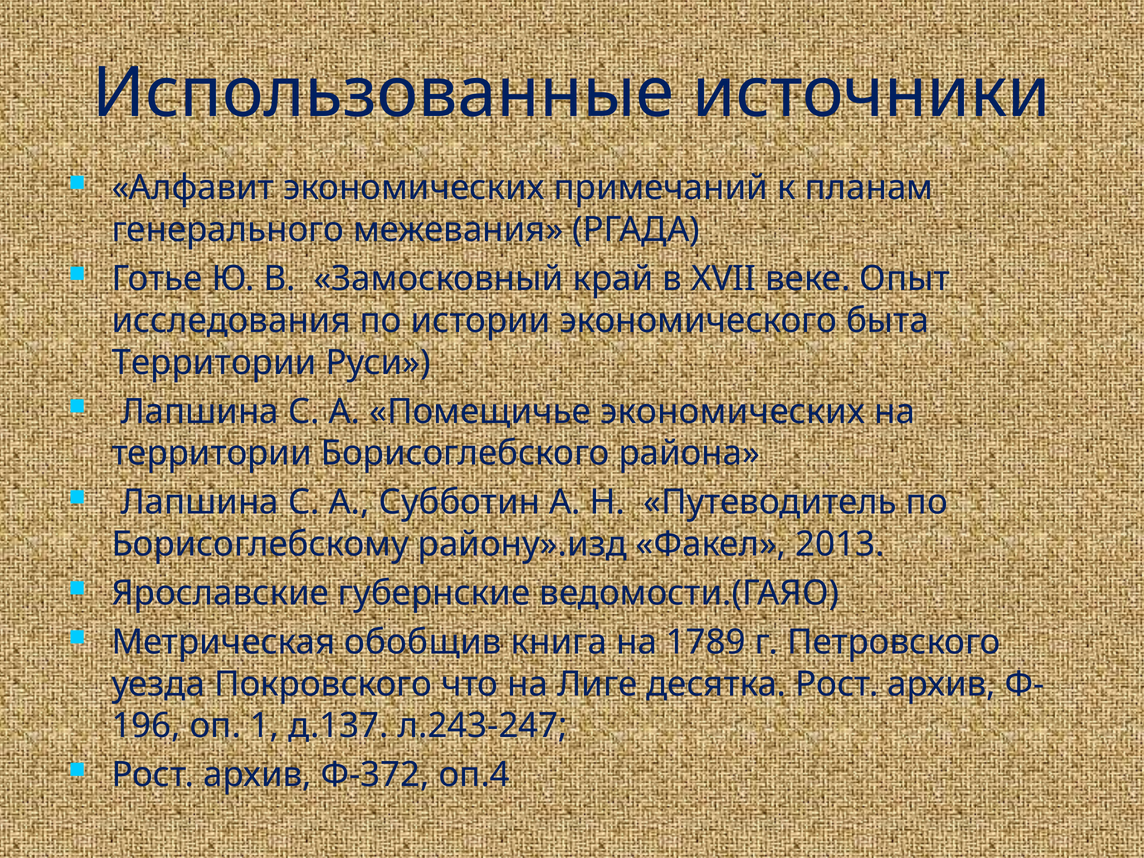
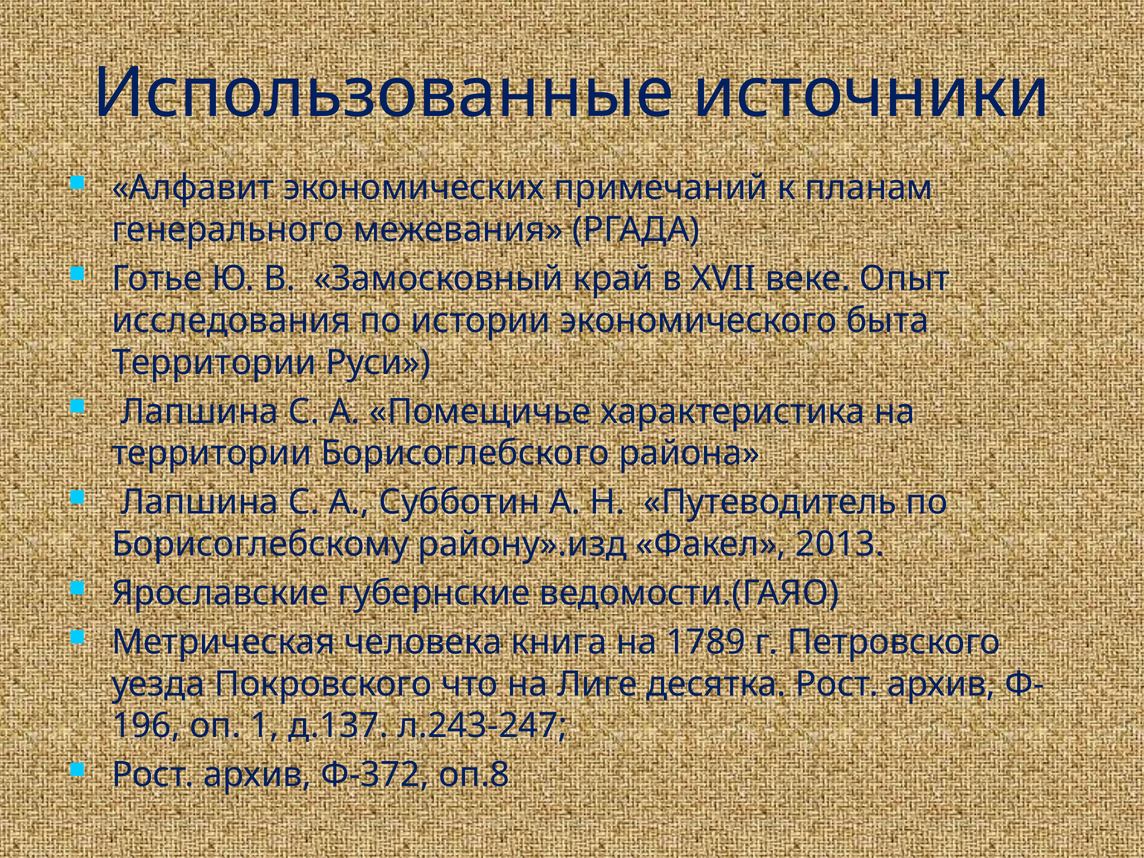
Помещичье экономических: экономических -> характеристика
обобщив: обобщив -> человека
оп.4: оп.4 -> оп.8
